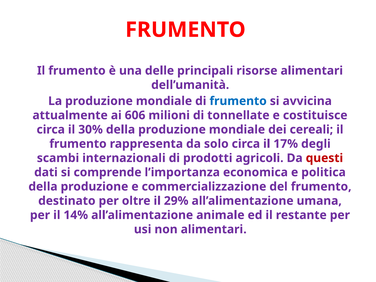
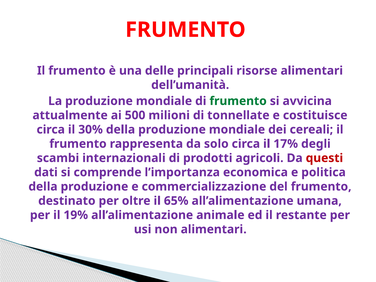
frumento at (238, 101) colour: blue -> green
606: 606 -> 500
29%: 29% -> 65%
14%: 14% -> 19%
